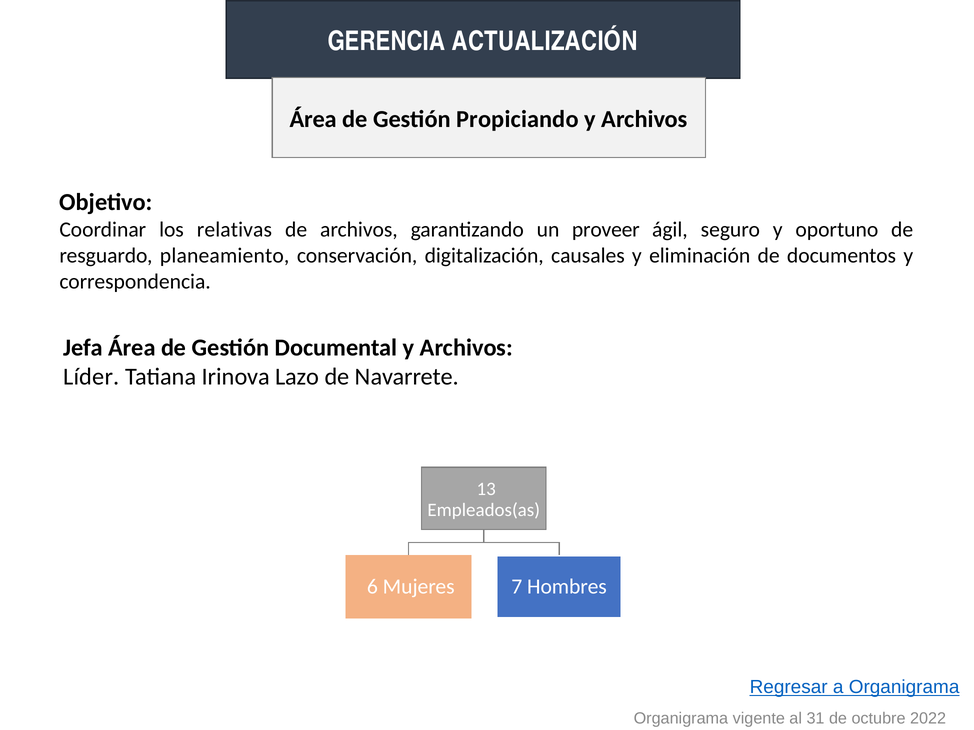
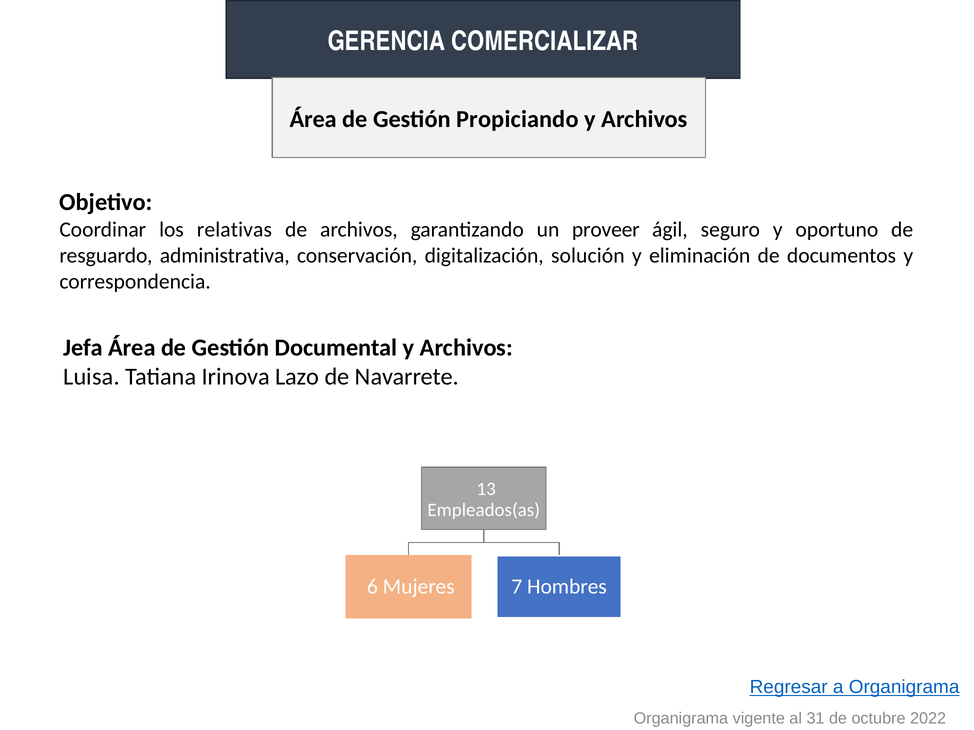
ACTUALIZACIÓN: ACTUALIZACIÓN -> COMERCIALIZAR
planeamiento: planeamiento -> administrativa
causales: causales -> solución
Líder: Líder -> Luisa
